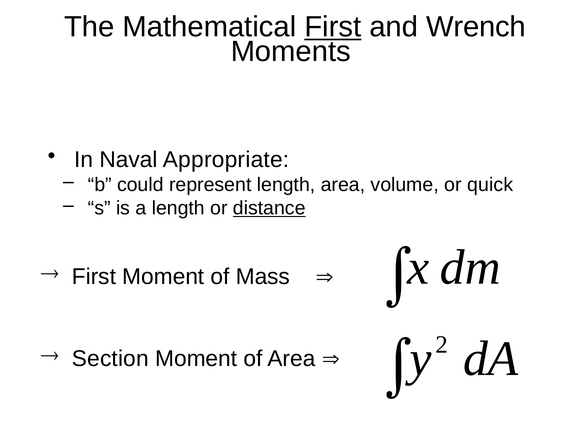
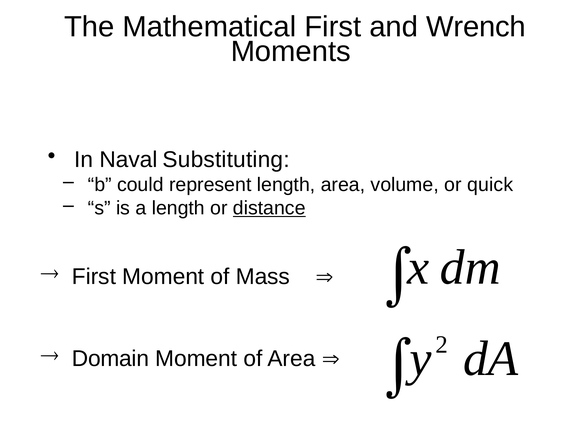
First at (333, 27) underline: present -> none
Appropriate: Appropriate -> Substituting
Section: Section -> Domain
